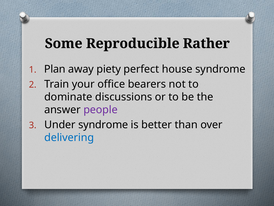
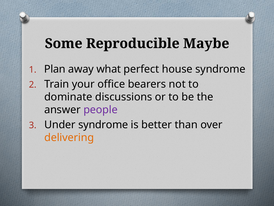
Rather: Rather -> Maybe
piety: piety -> what
delivering colour: blue -> orange
